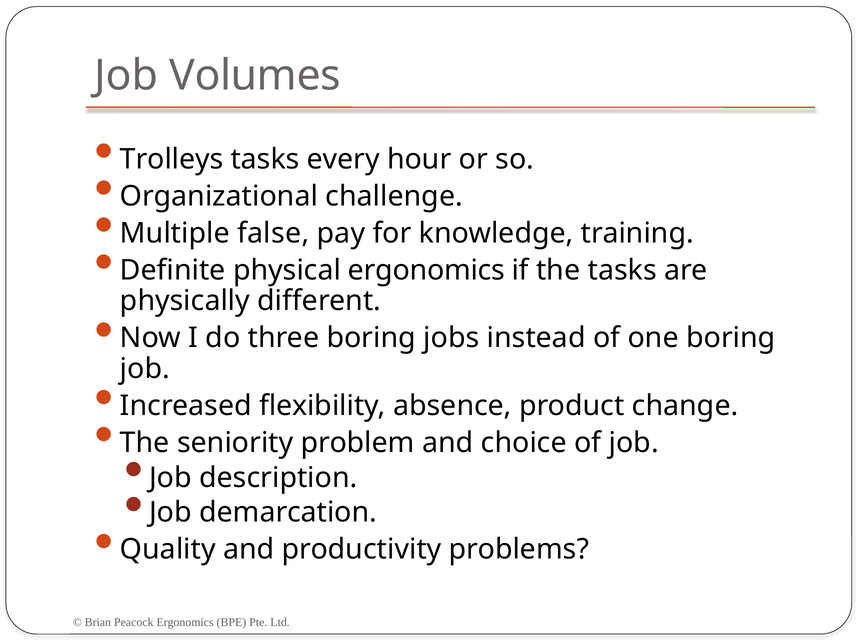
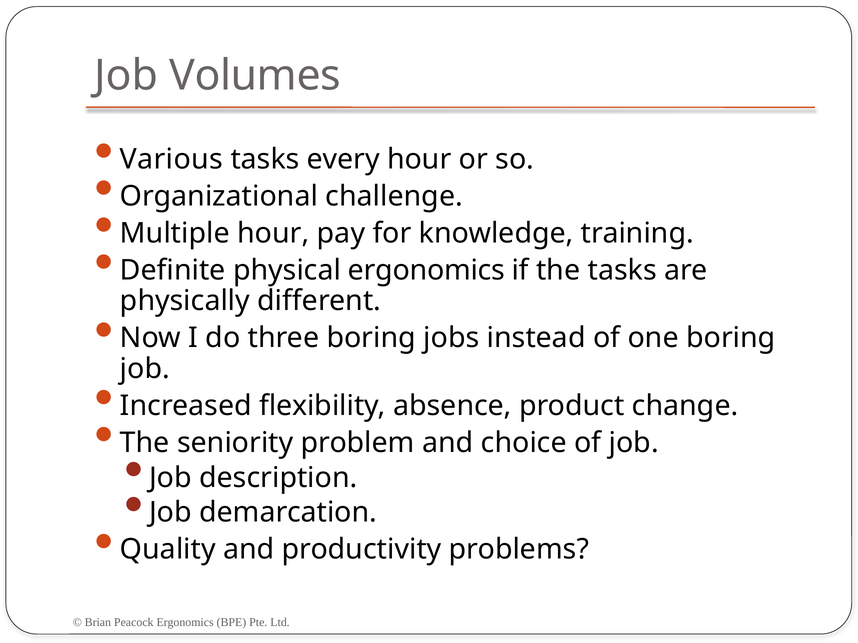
Trolleys: Trolleys -> Various
Multiple false: false -> hour
